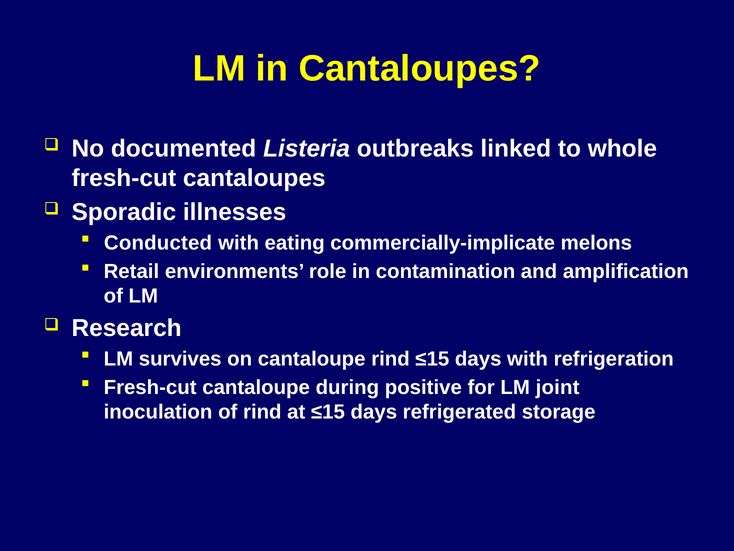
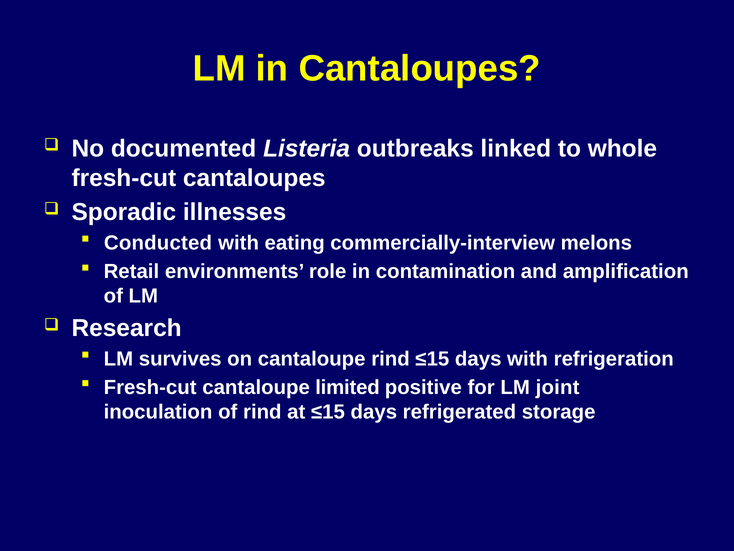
commercially-implicate: commercially-implicate -> commercially-interview
during: during -> limited
